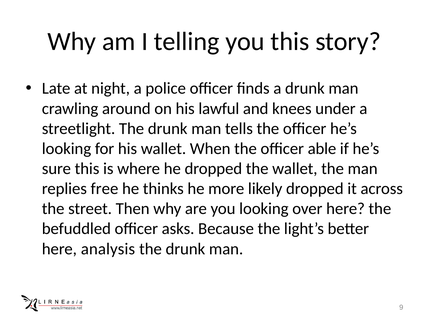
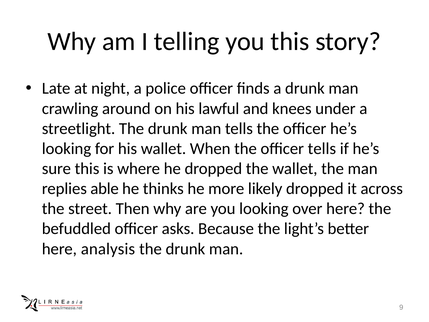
officer able: able -> tells
free: free -> able
